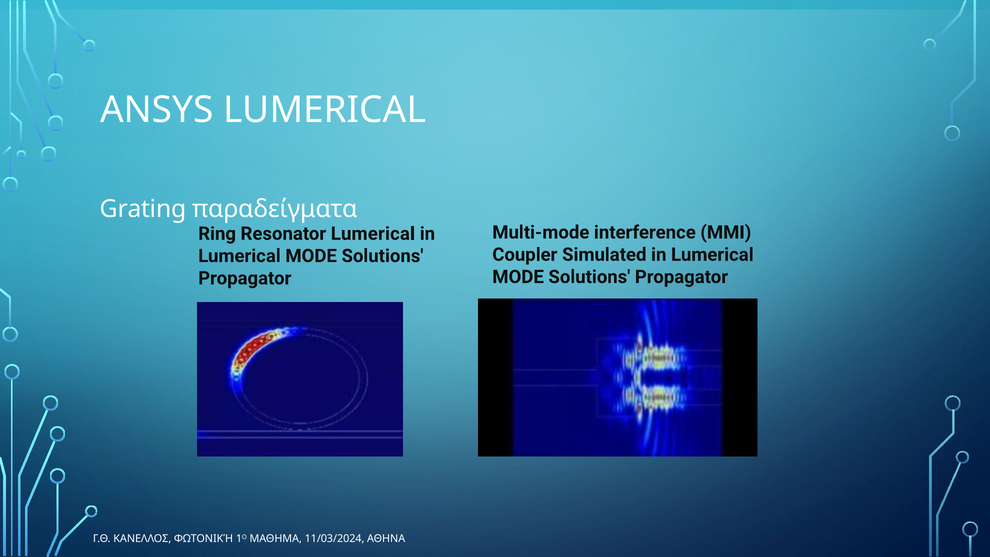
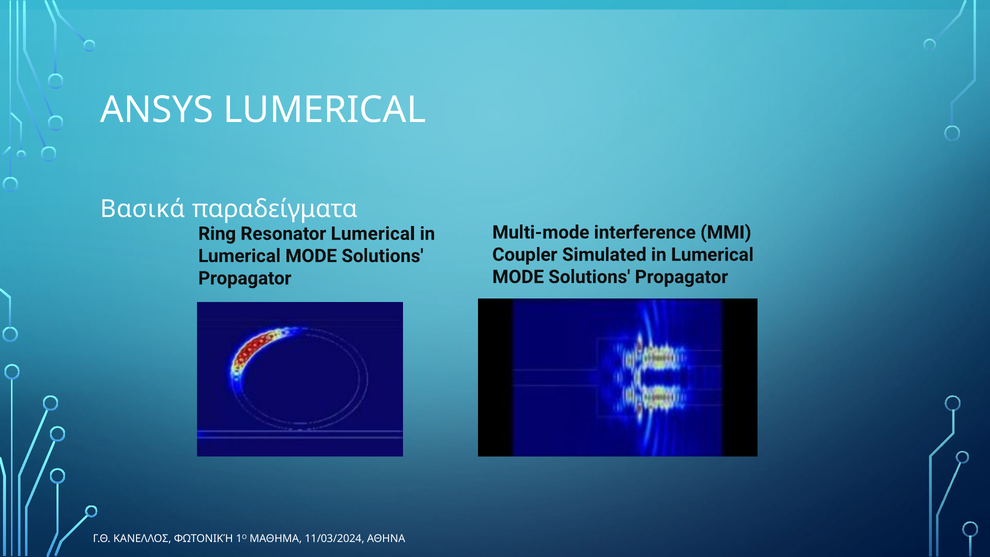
Grating: Grating -> Βασικά
